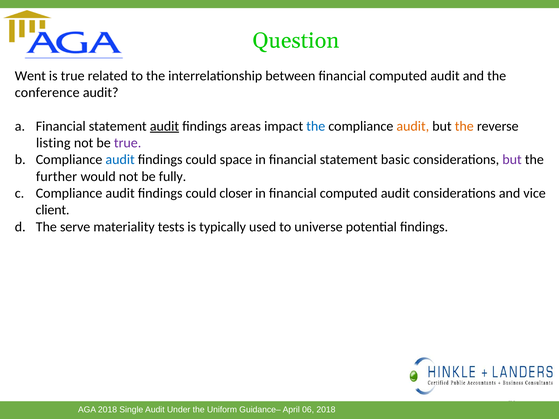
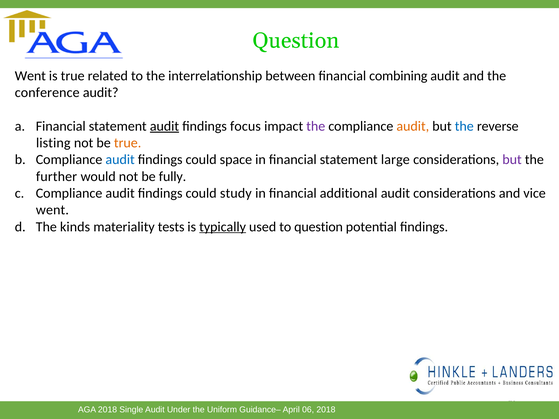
between financial computed: computed -> combining
areas: areas -> focus
the at (316, 126) colour: blue -> purple
the at (464, 126) colour: orange -> blue
true at (128, 143) colour: purple -> orange
basic: basic -> large
closer: closer -> study
in financial computed: computed -> additional
client at (53, 210): client -> went
serve: serve -> kinds
typically underline: none -> present
to universe: universe -> question
